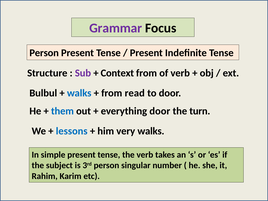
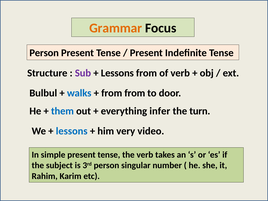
Grammar colour: purple -> orange
Context at (117, 73): Context -> Lessons
from read: read -> from
everything door: door -> infer
very walks: walks -> video
